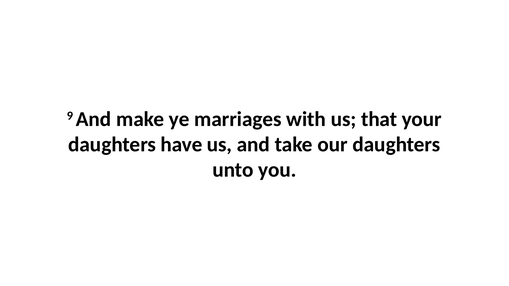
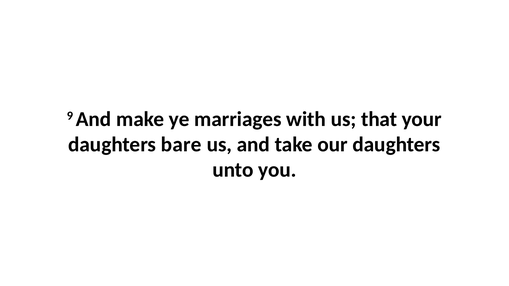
have: have -> bare
